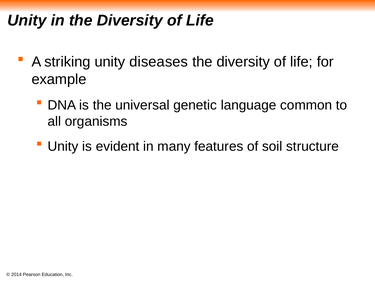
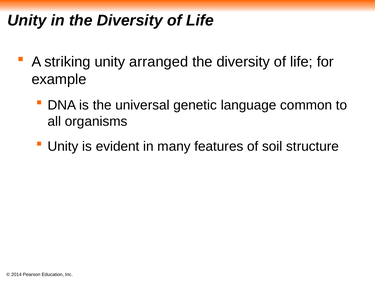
diseases: diseases -> arranged
